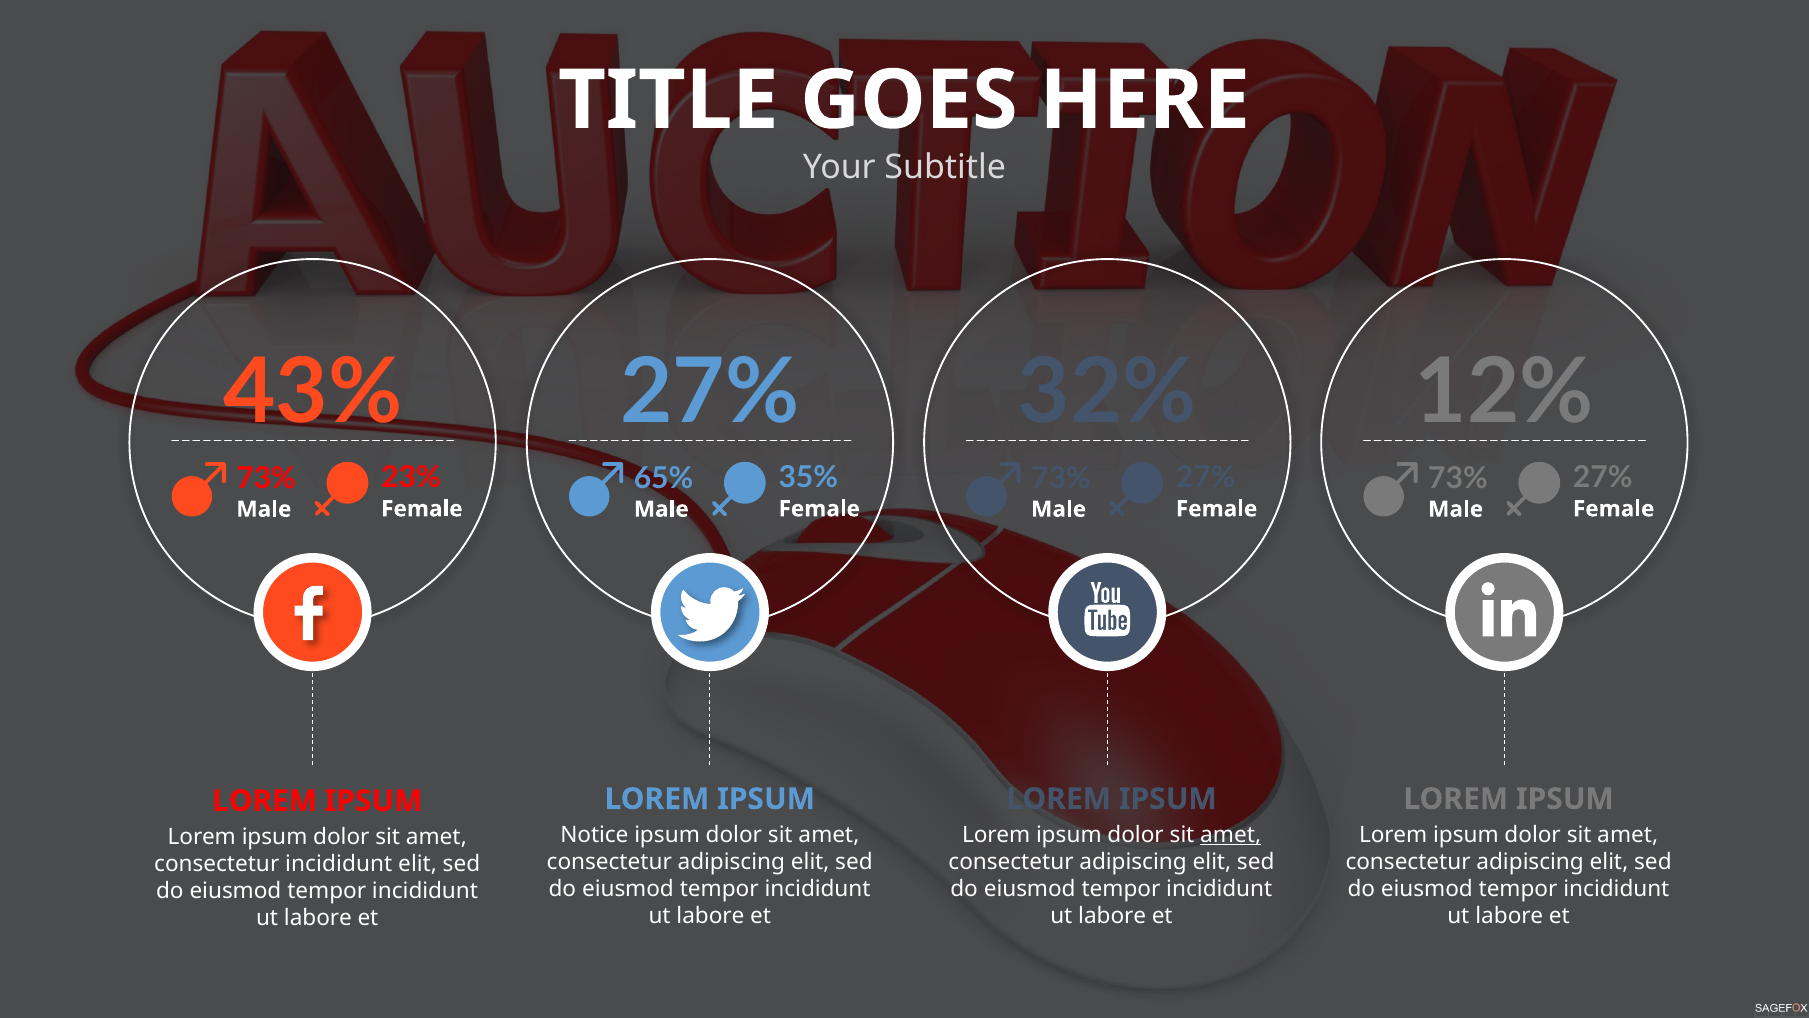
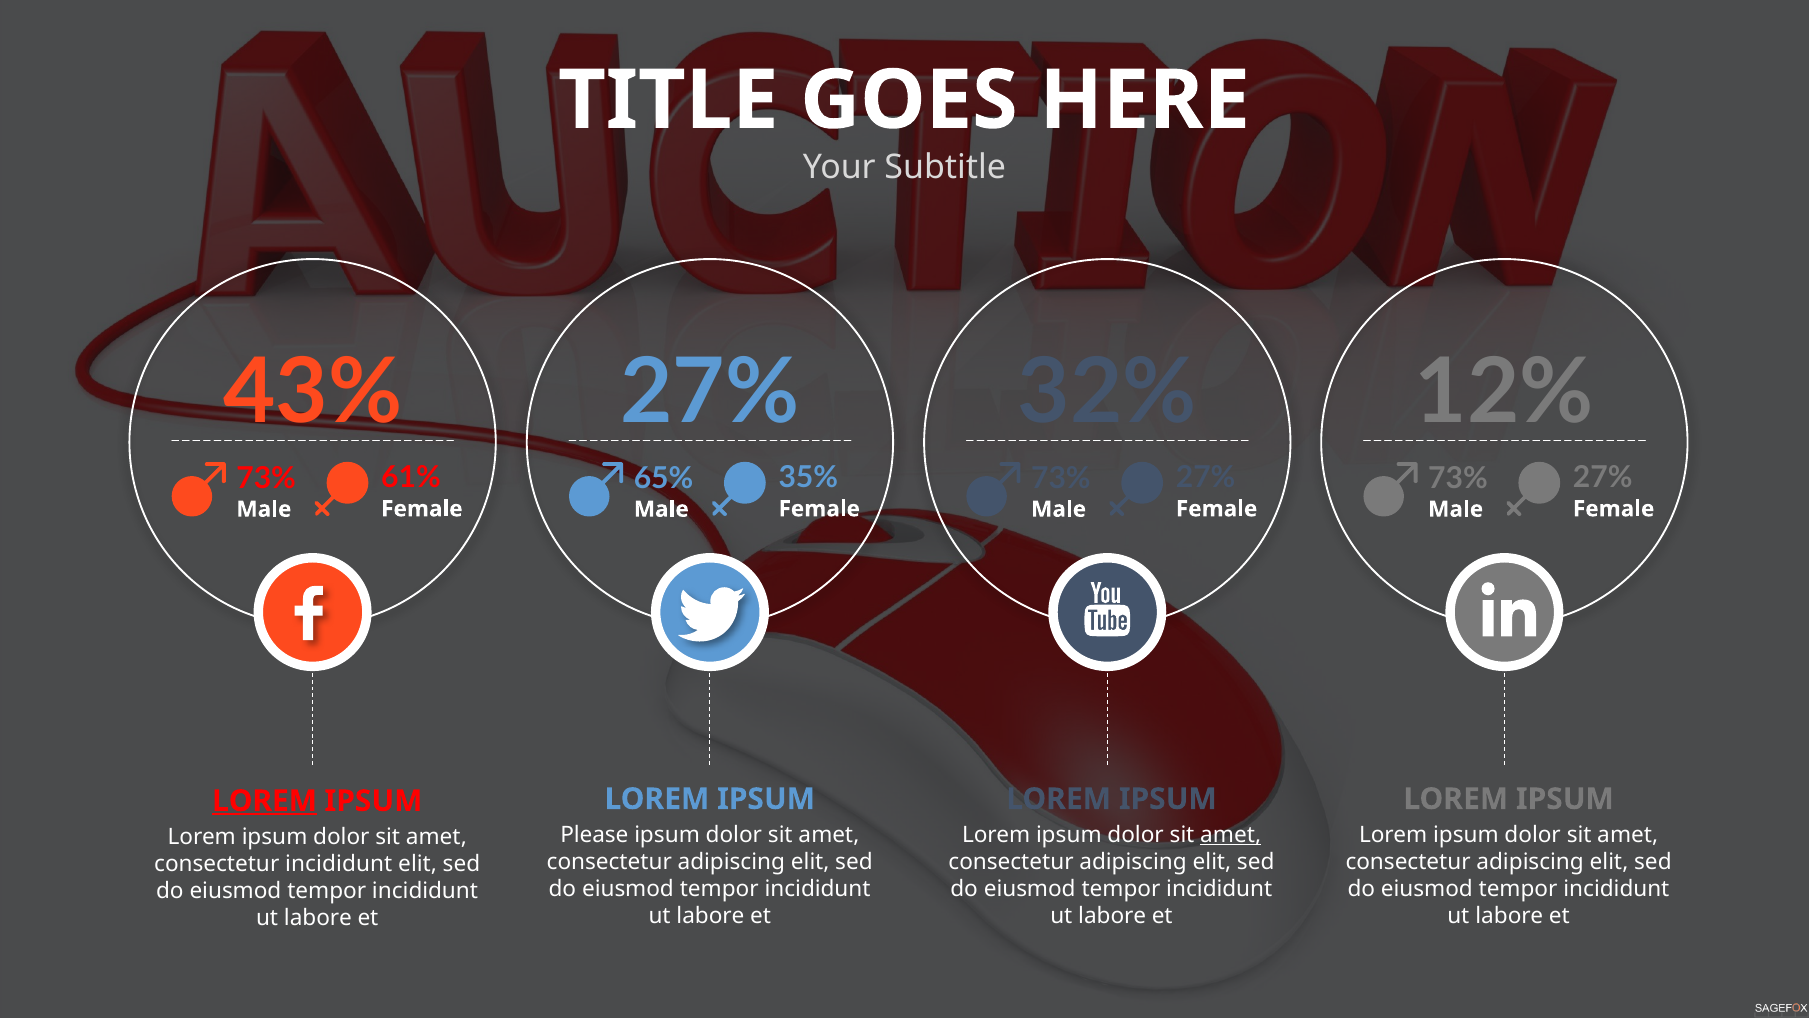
23%: 23% -> 61%
LOREM at (265, 801) underline: none -> present
Notice: Notice -> Please
